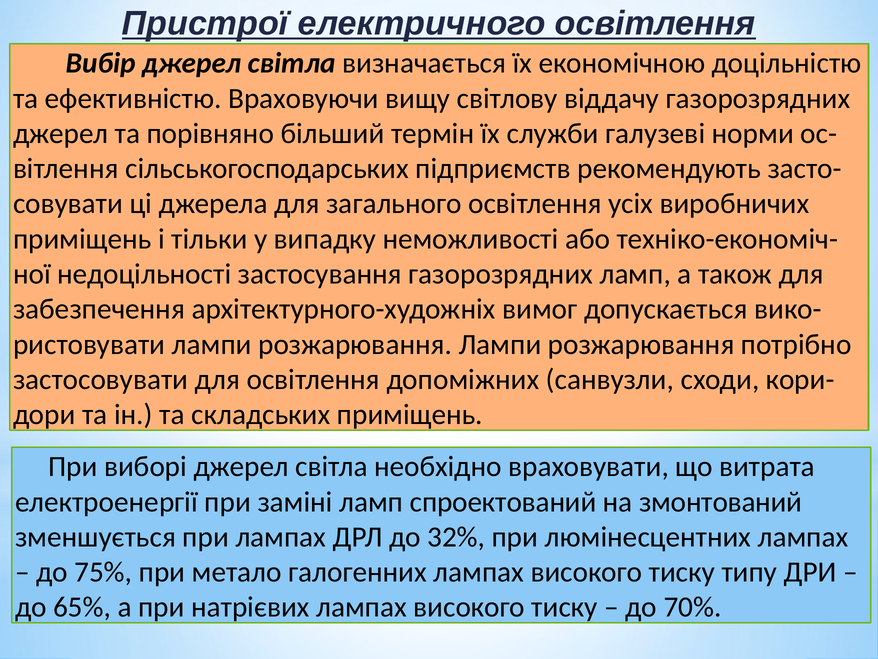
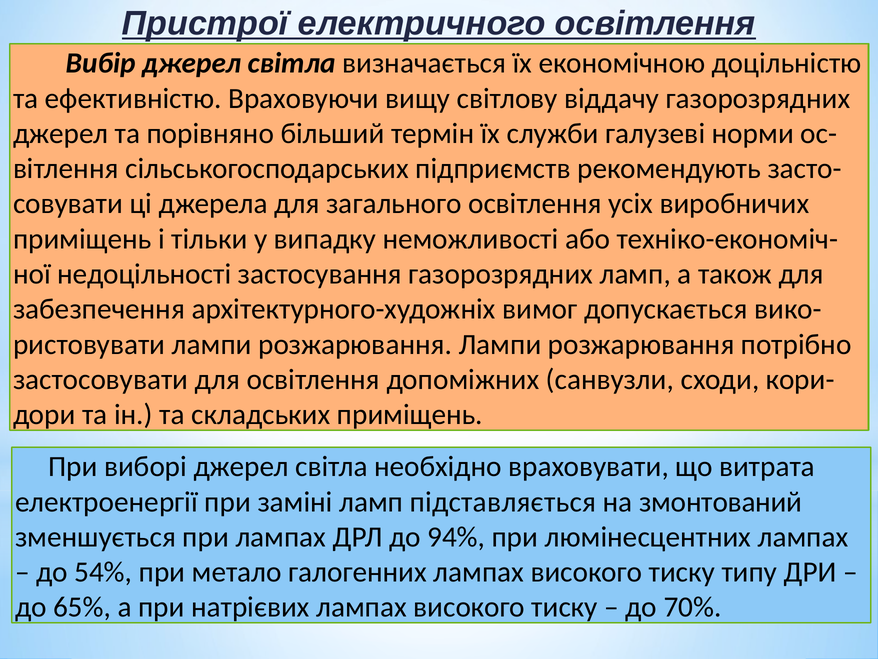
спроектований: спроектований -> підставляється
32%: 32% -> 94%
75%: 75% -> 54%
